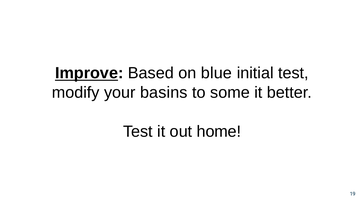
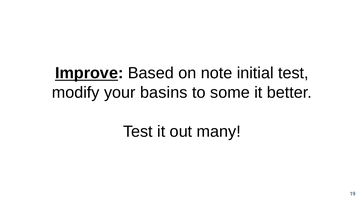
blue: blue -> note
home: home -> many
